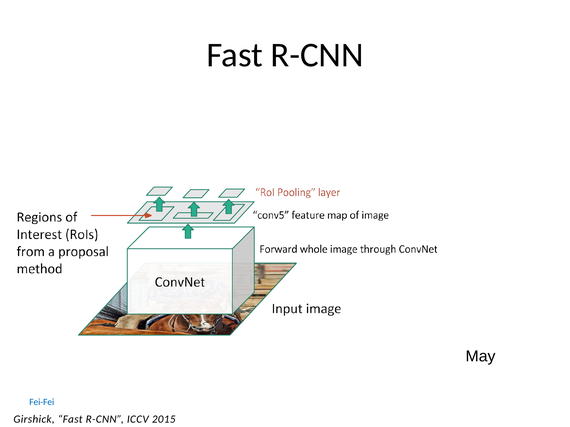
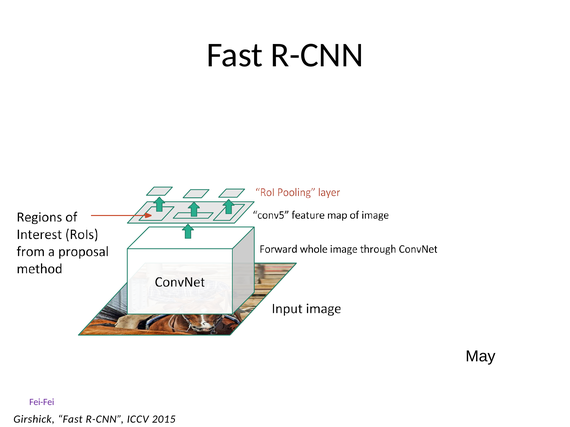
Fei-Fei colour: blue -> purple
